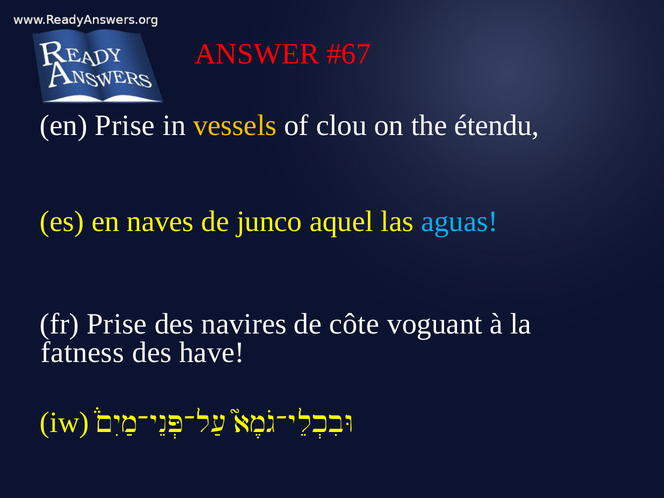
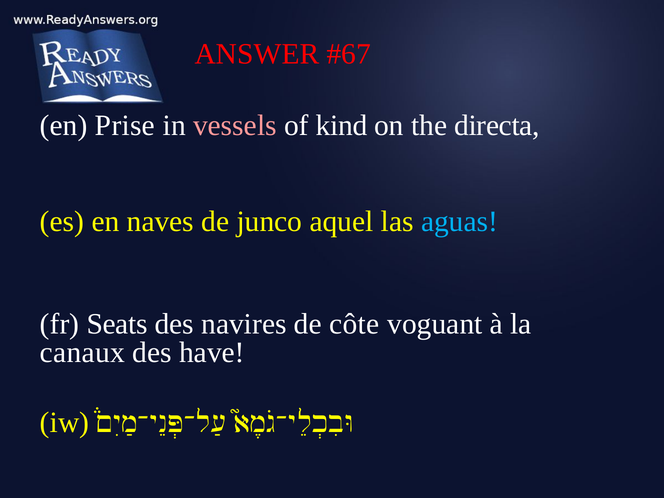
vessels colour: yellow -> pink
clou: clou -> kind
étendu: étendu -> directa
fr Prise: Prise -> Seats
fatness: fatness -> canaux
